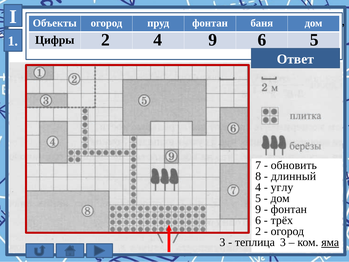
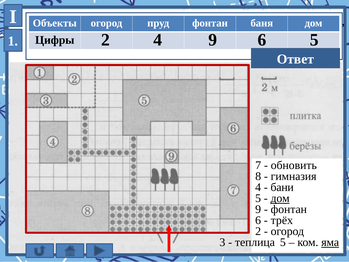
длинный: длинный -> гимназия
углу: углу -> бани
дом at (280, 198) underline: none -> present
теплица 3: 3 -> 5
